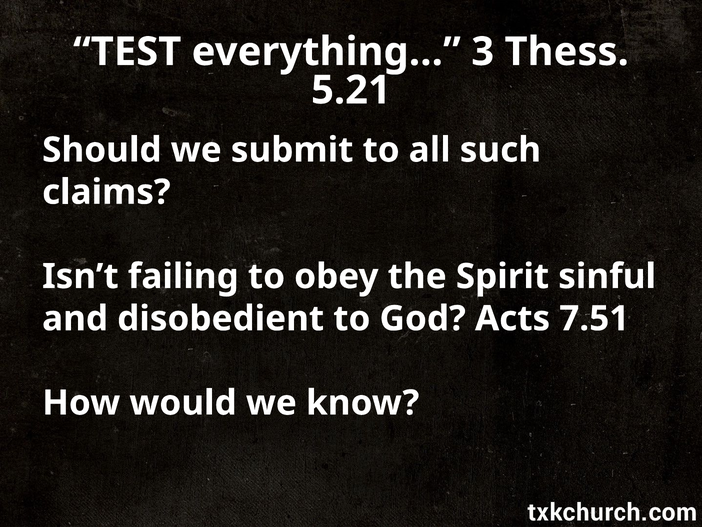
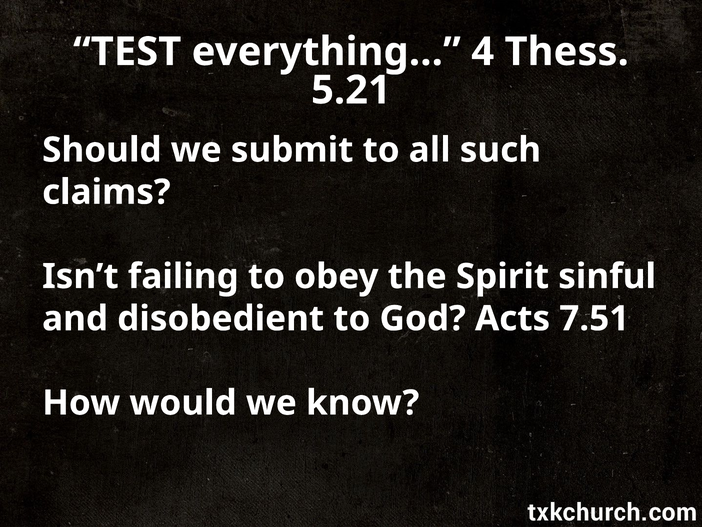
3: 3 -> 4
